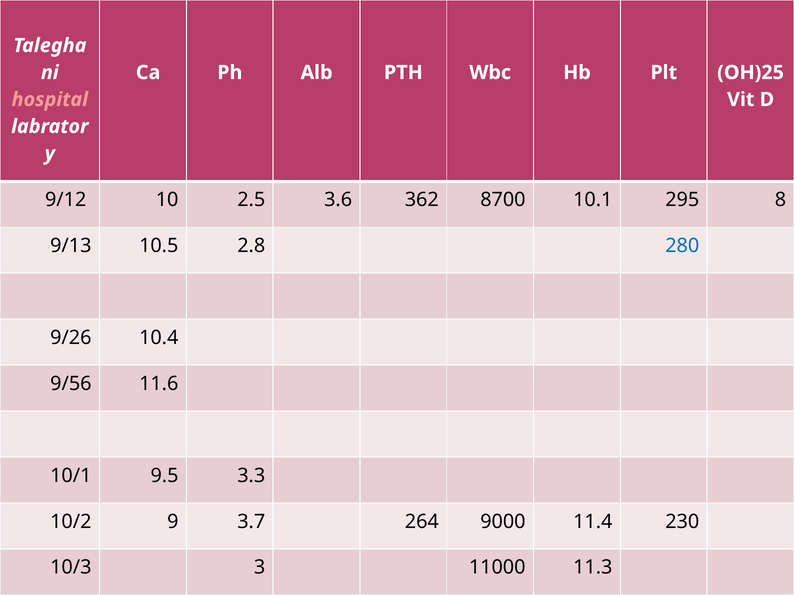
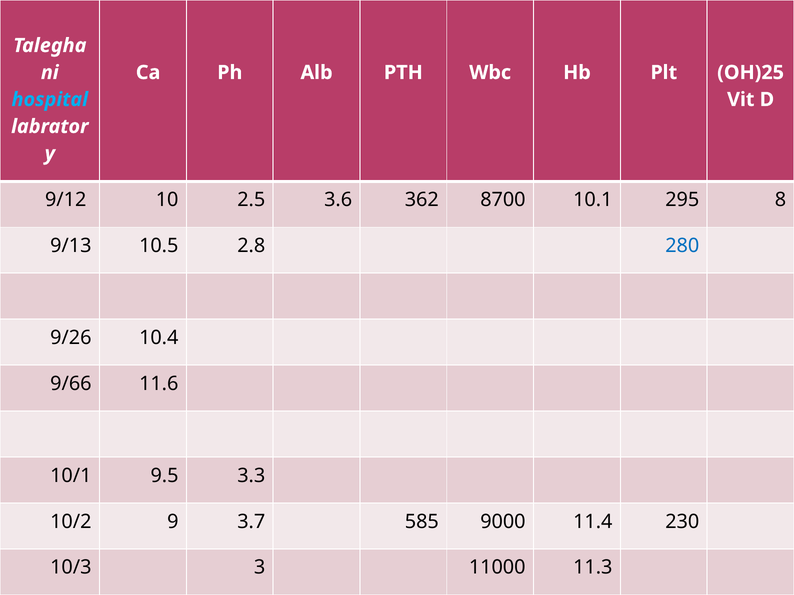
hospital colour: pink -> light blue
9/56: 9/56 -> 9/66
264: 264 -> 585
